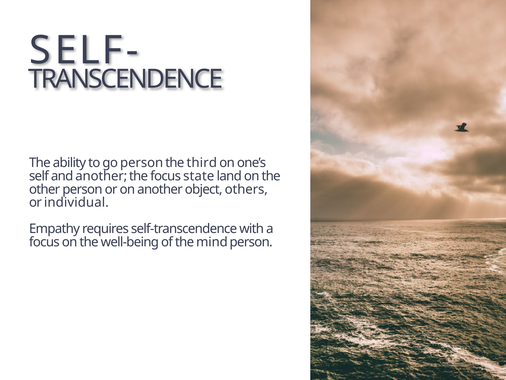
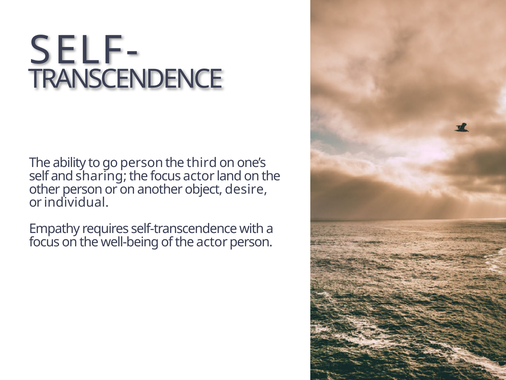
and another: another -> sharing
focus state: state -> actor
others: others -> desire
the mind: mind -> actor
